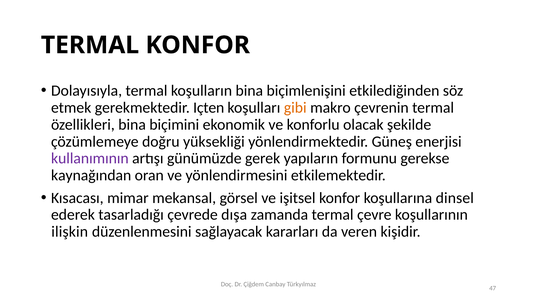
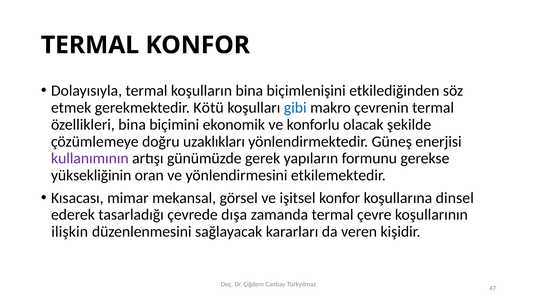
Içten: Içten -> Kötü
gibi colour: orange -> blue
yüksekliği: yüksekliği -> uzaklıkları
kaynağından: kaynağından -> yüksekliğinin
